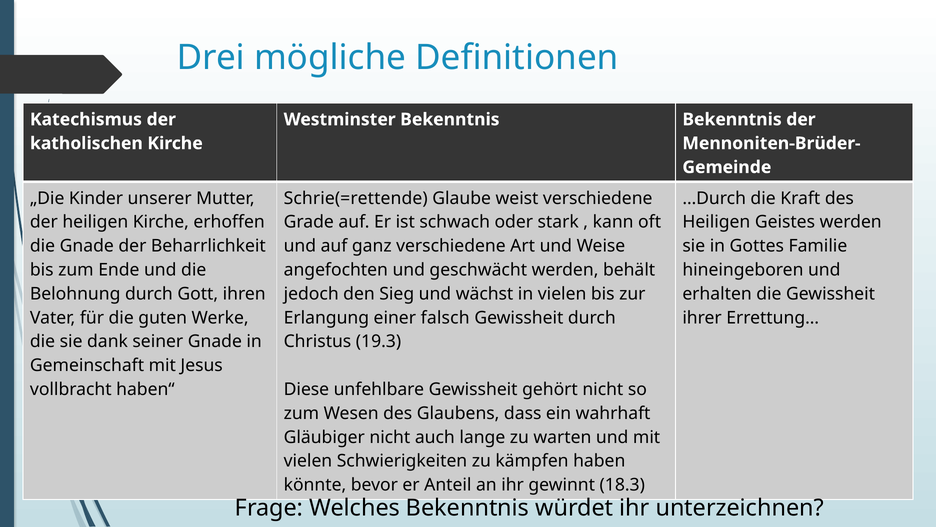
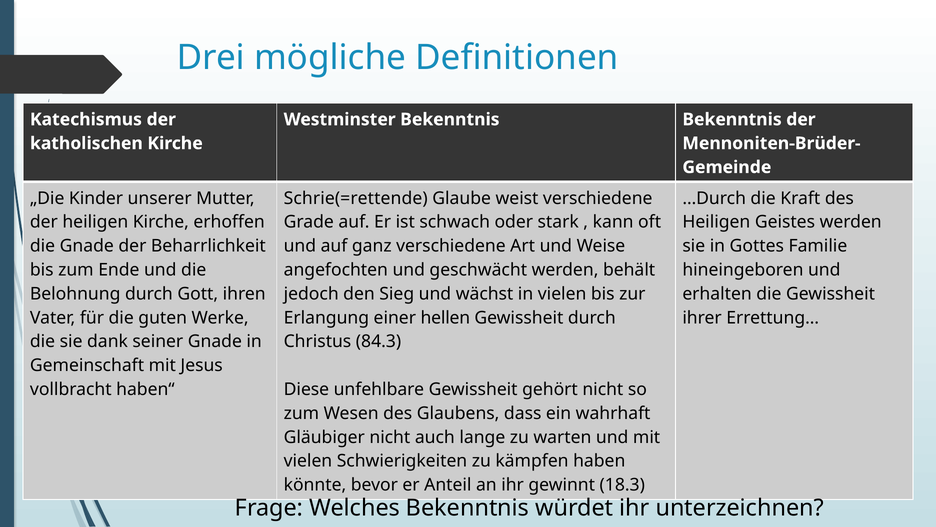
falsch: falsch -> hellen
19.3: 19.3 -> 84.3
